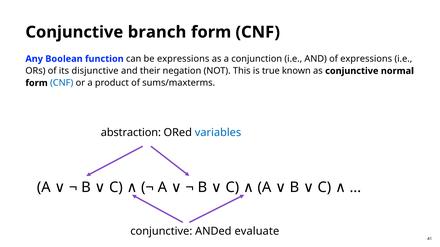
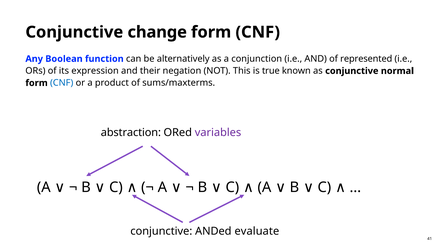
branch: branch -> change
be expressions: expressions -> alternatively
of expressions: expressions -> represented
disjunctive: disjunctive -> expression
variables colour: blue -> purple
